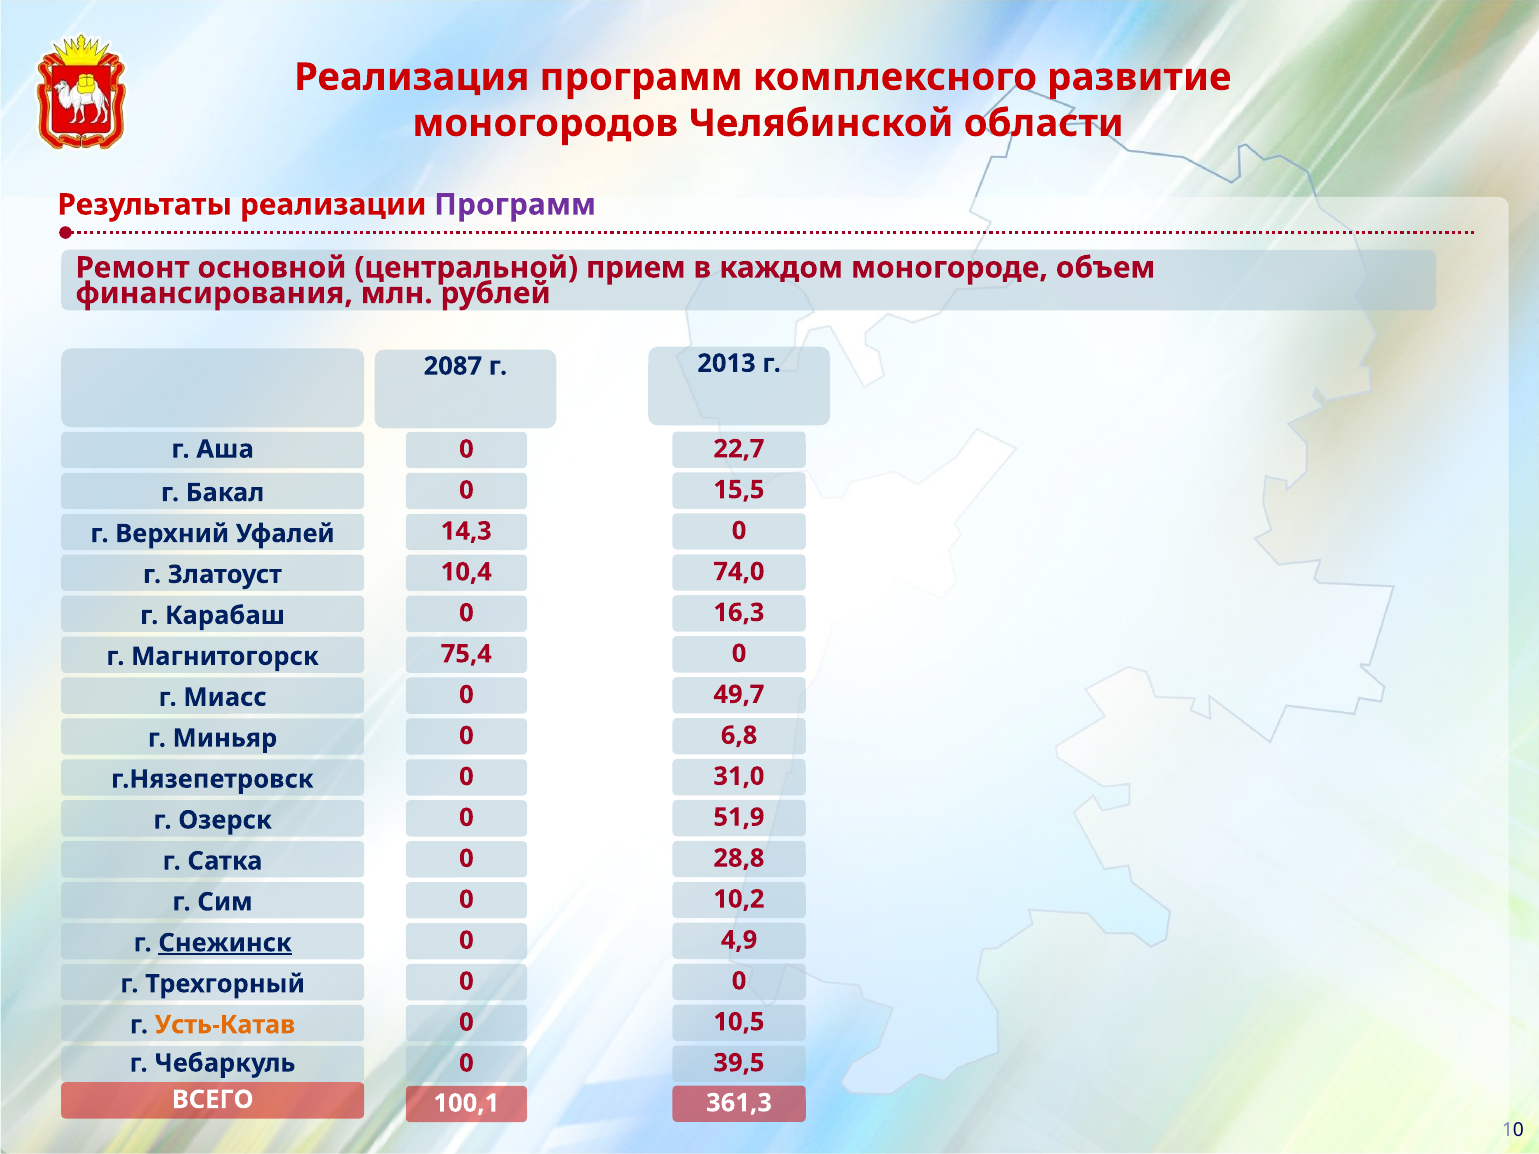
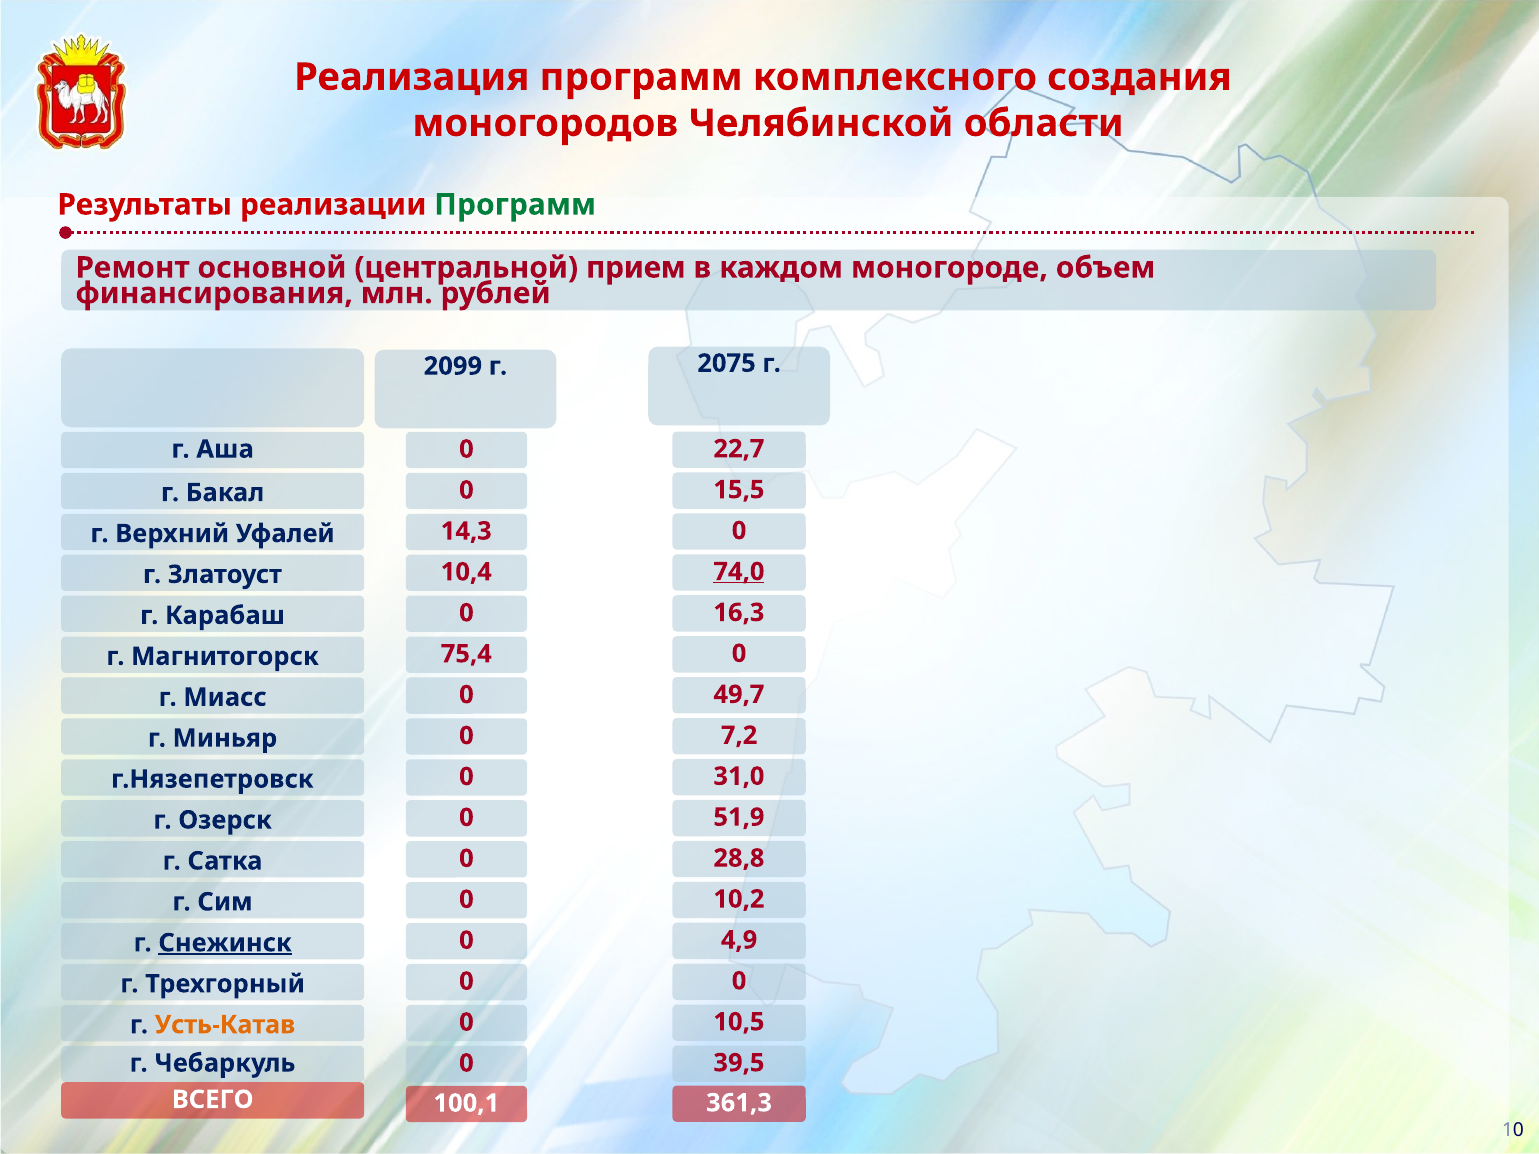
развитие: развитие -> создания
Программ at (515, 205) colour: purple -> green
2013: 2013 -> 2075
2087: 2087 -> 2099
74,0 underline: none -> present
6,8: 6,8 -> 7,2
